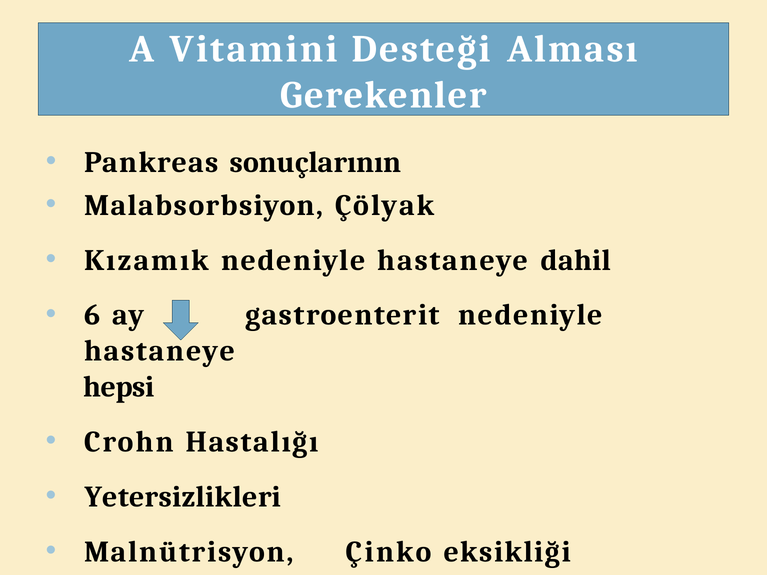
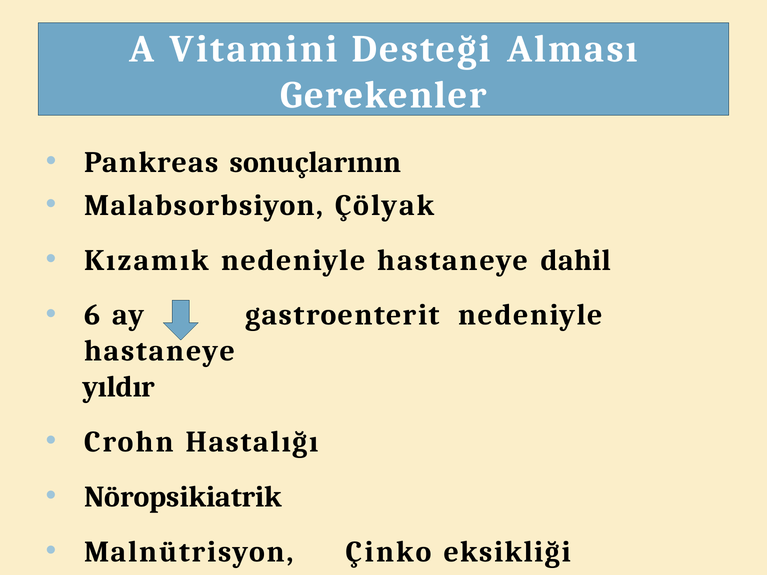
hepsi: hepsi -> yıldır
Yetersizlikleri: Yetersizlikleri -> Nöropsikiatrik
